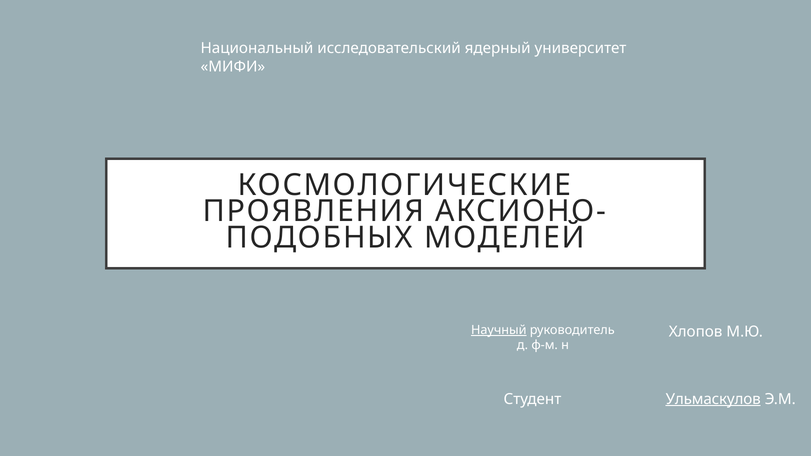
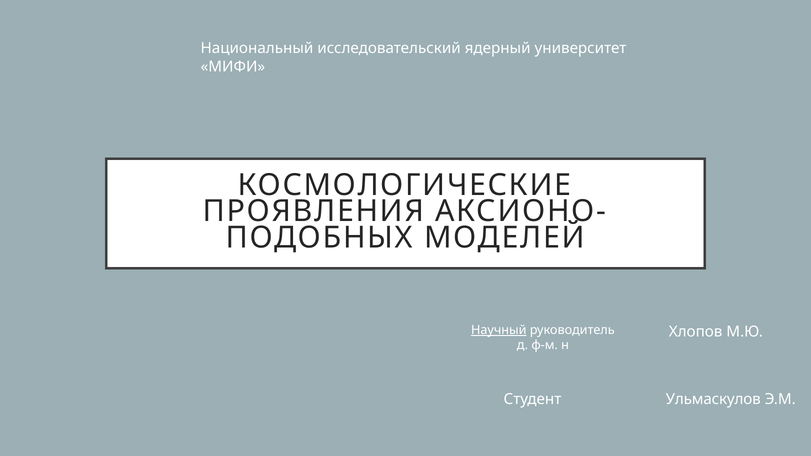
Ульмаскулов underline: present -> none
